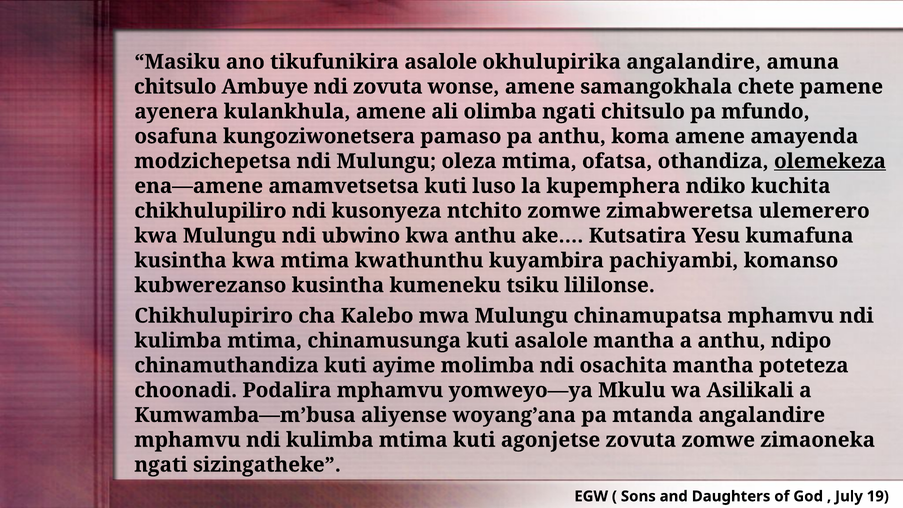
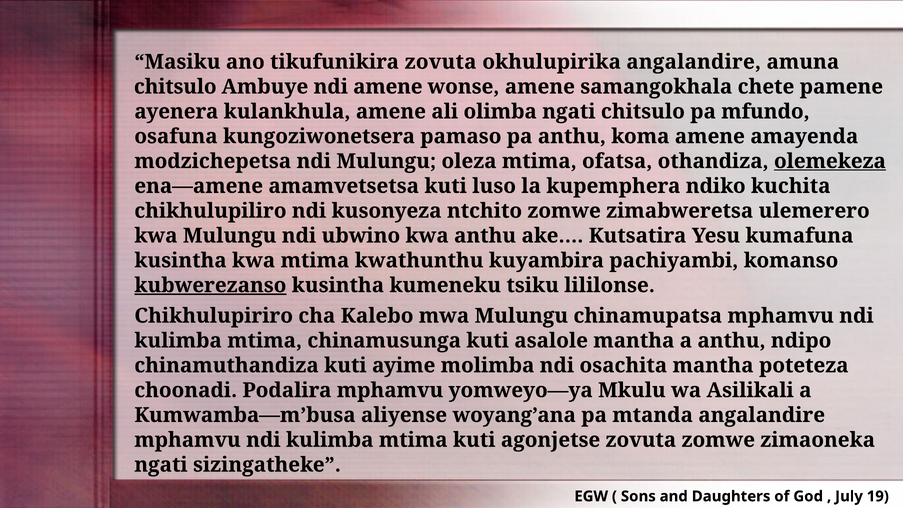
tikufunikira asalole: asalole -> zovuta
ndi zovuta: zovuta -> amene
kubwerezanso underline: none -> present
